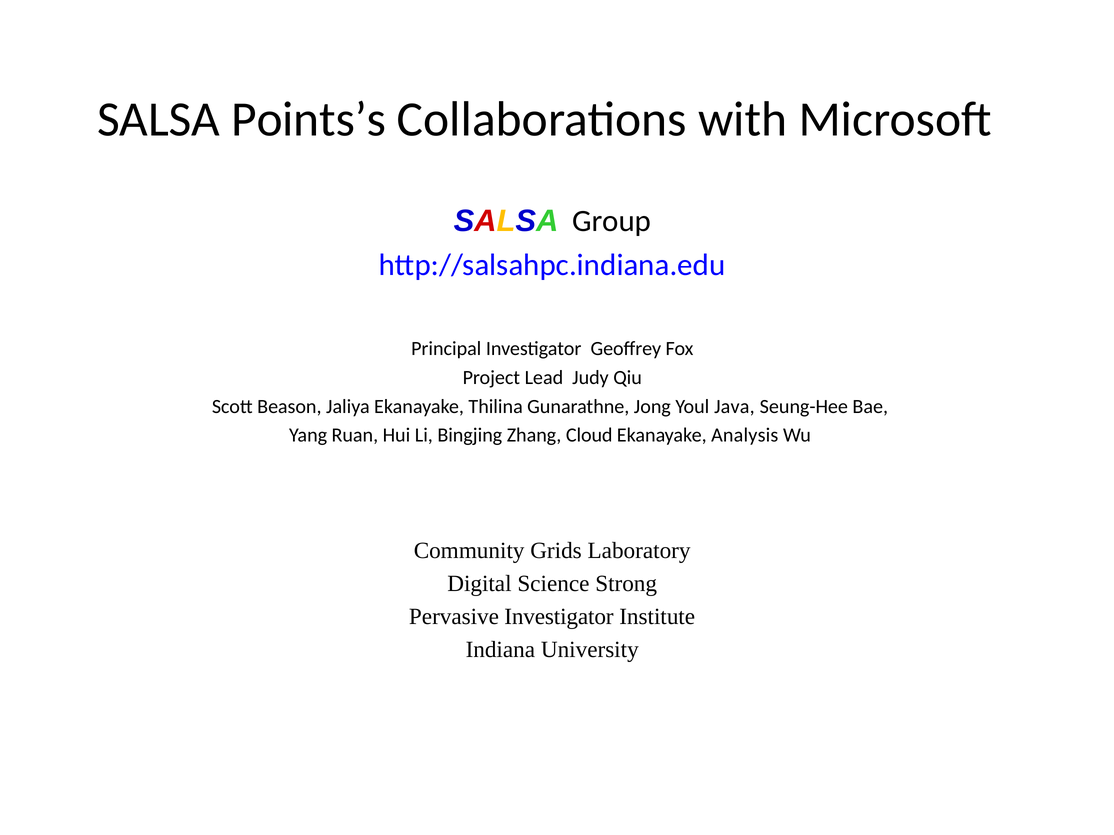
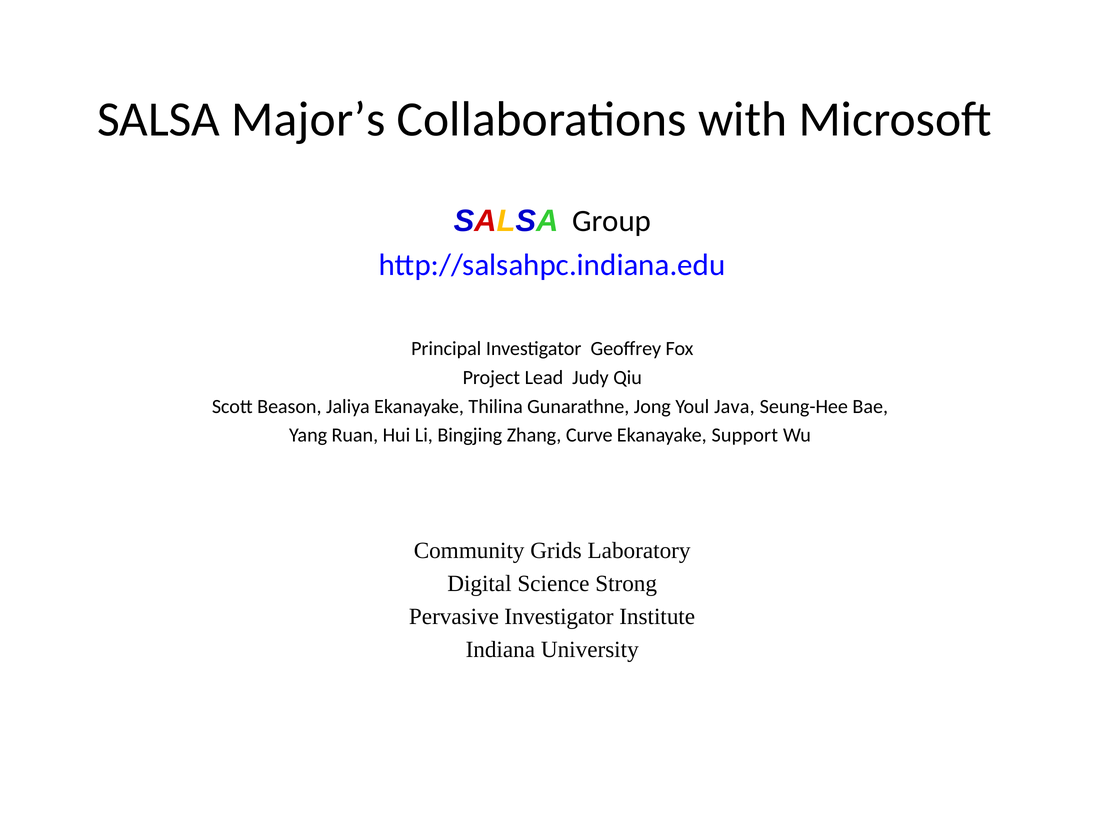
Points’s: Points’s -> Major’s
Cloud: Cloud -> Curve
Analysis: Analysis -> Support
